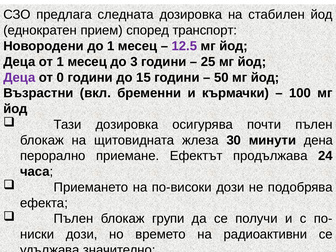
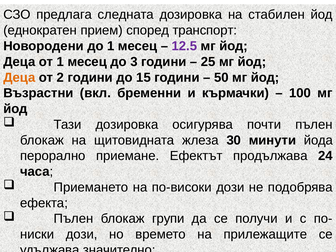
Деца at (19, 77) colour: purple -> orange
0: 0 -> 2
дена: дена -> йода
радиоактивни: радиоактивни -> прилежащите
